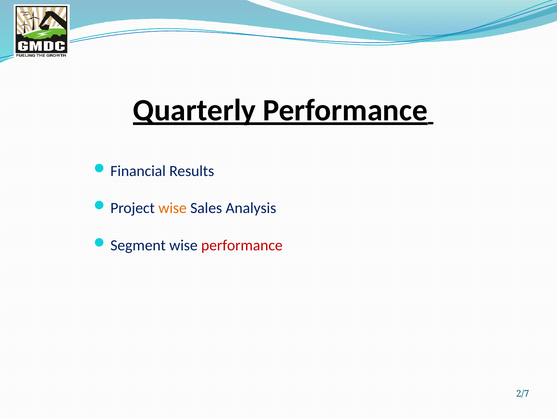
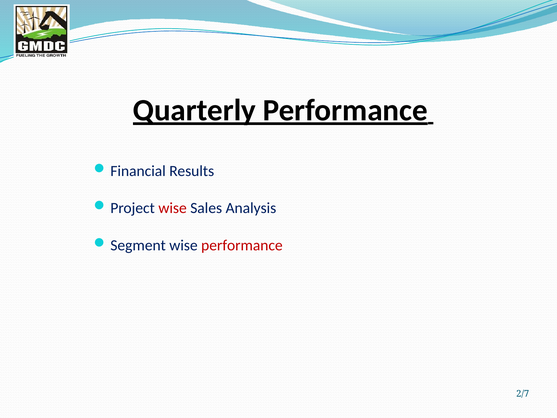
wise at (173, 208) colour: orange -> red
